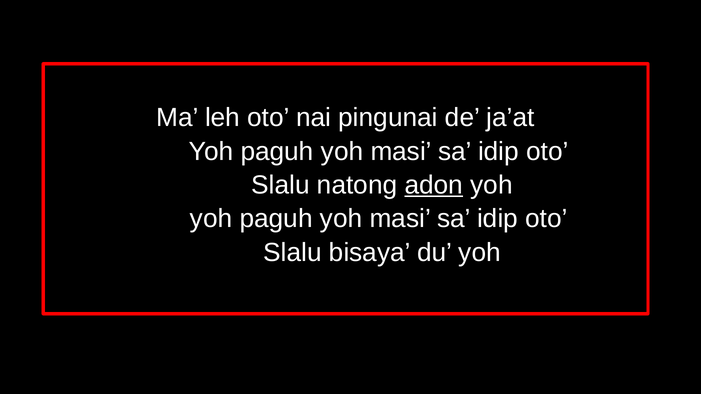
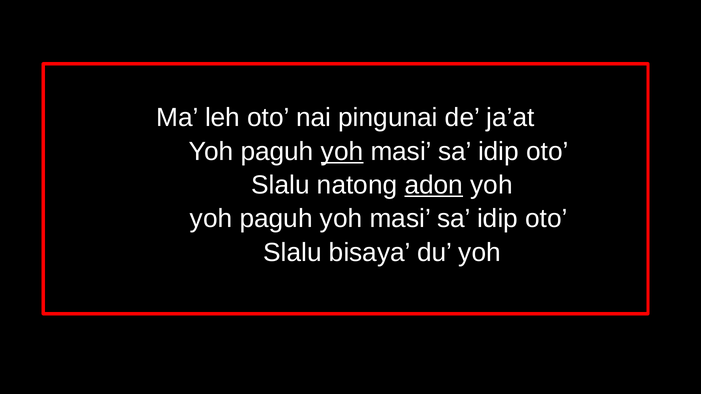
yoh at (342, 151) underline: none -> present
